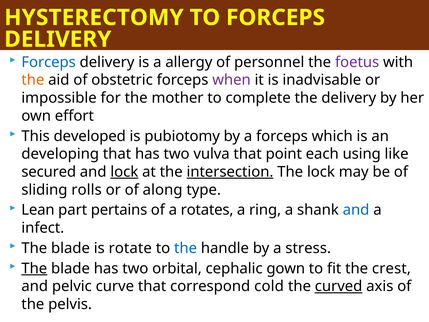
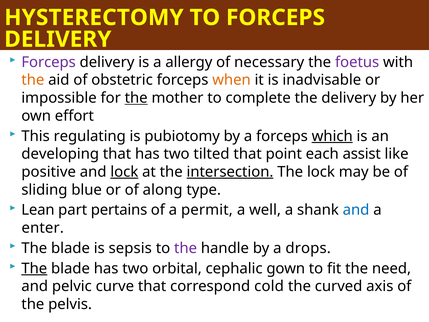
Forceps at (49, 62) colour: blue -> purple
personnel: personnel -> necessary
when colour: purple -> orange
the at (136, 98) underline: none -> present
developed: developed -> regulating
which underline: none -> present
vulva: vulva -> tilted
using: using -> assist
secured: secured -> positive
rolls: rolls -> blue
rotates: rotates -> permit
ring: ring -> well
infect: infect -> enter
rotate: rotate -> sepsis
the at (186, 248) colour: blue -> purple
stress: stress -> drops
crest: crest -> need
curved underline: present -> none
